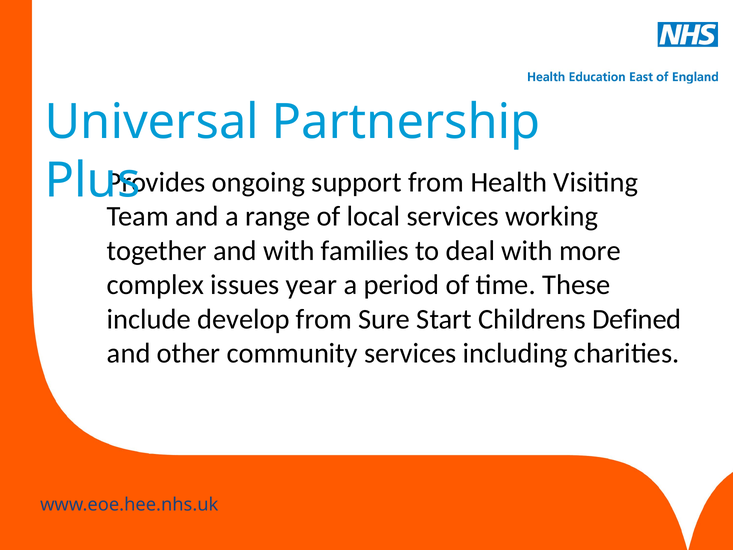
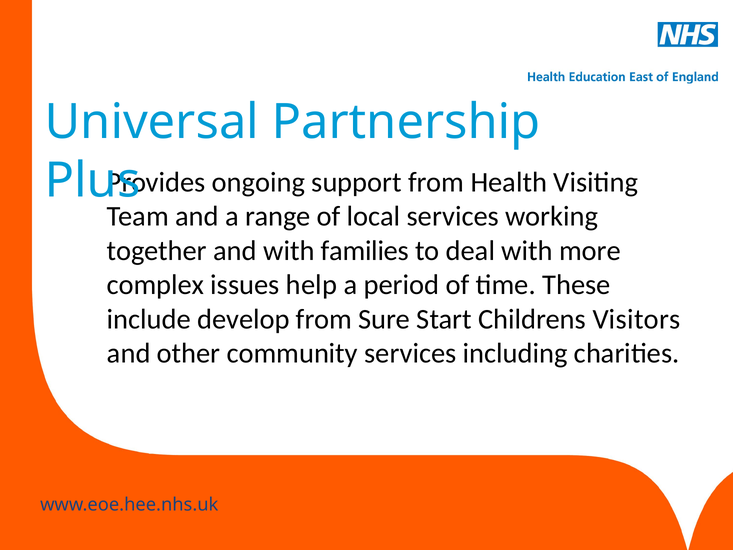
year: year -> help
Defined: Defined -> Visitors
